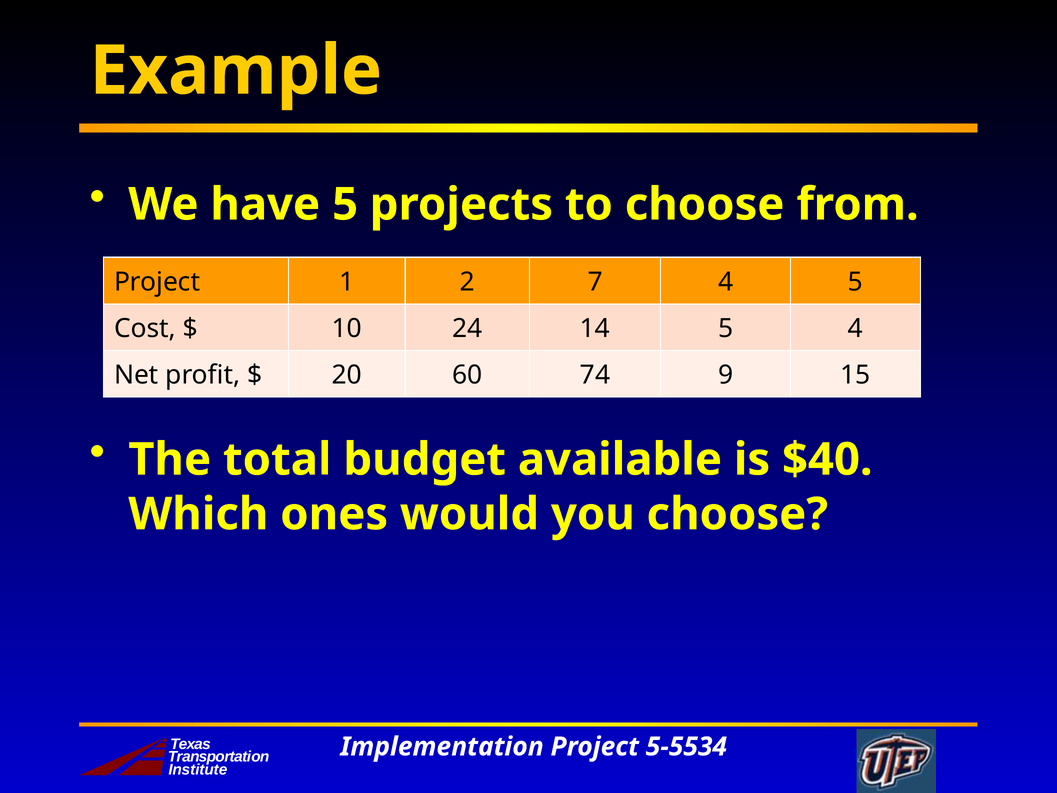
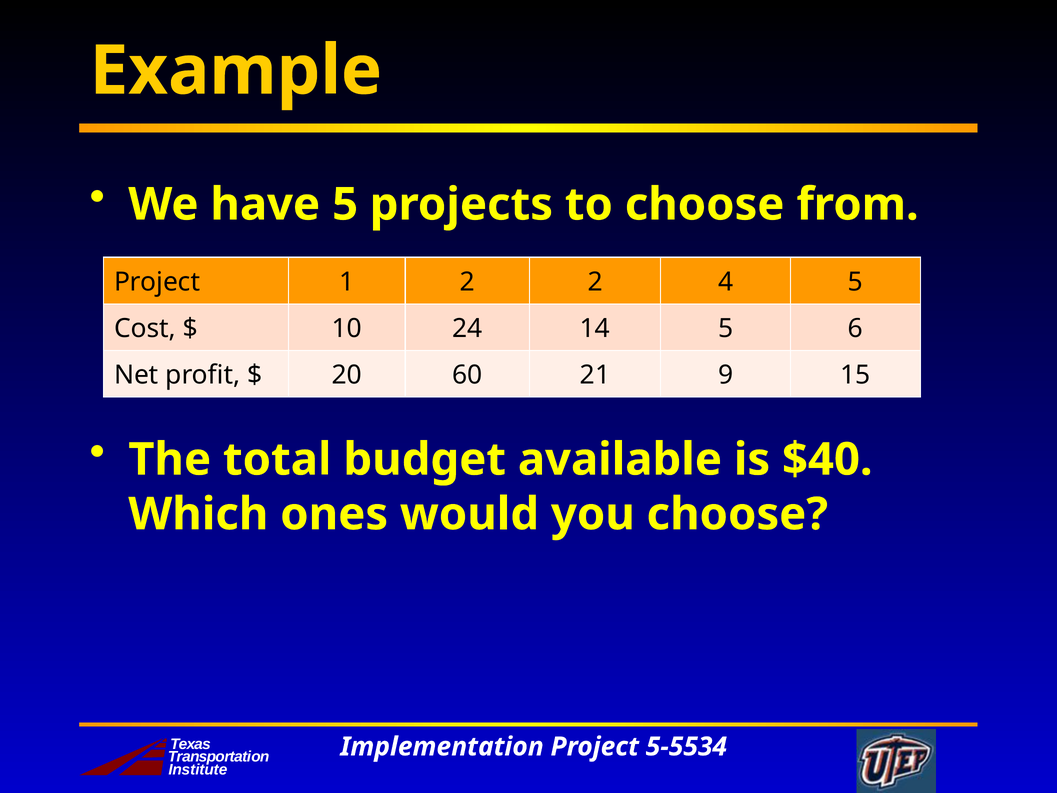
2 7: 7 -> 2
5 4: 4 -> 6
74: 74 -> 21
